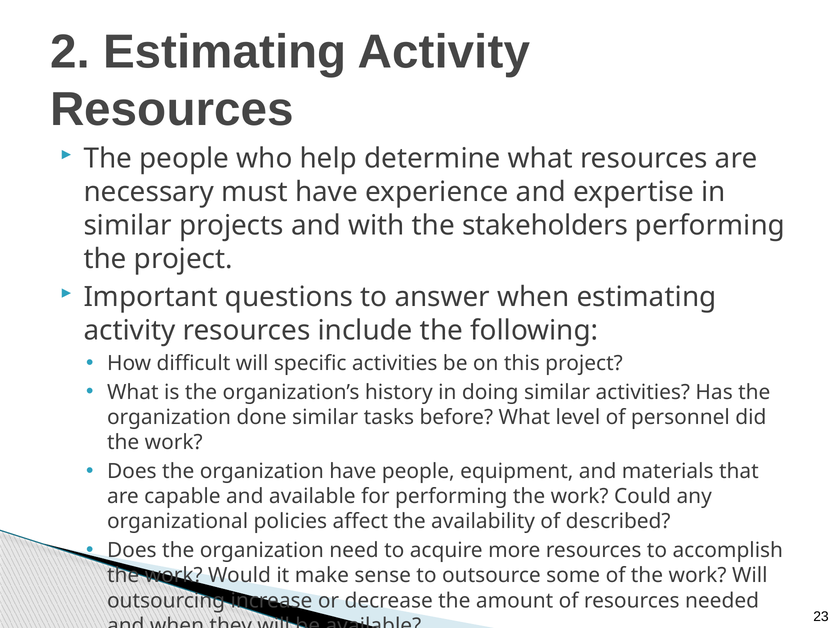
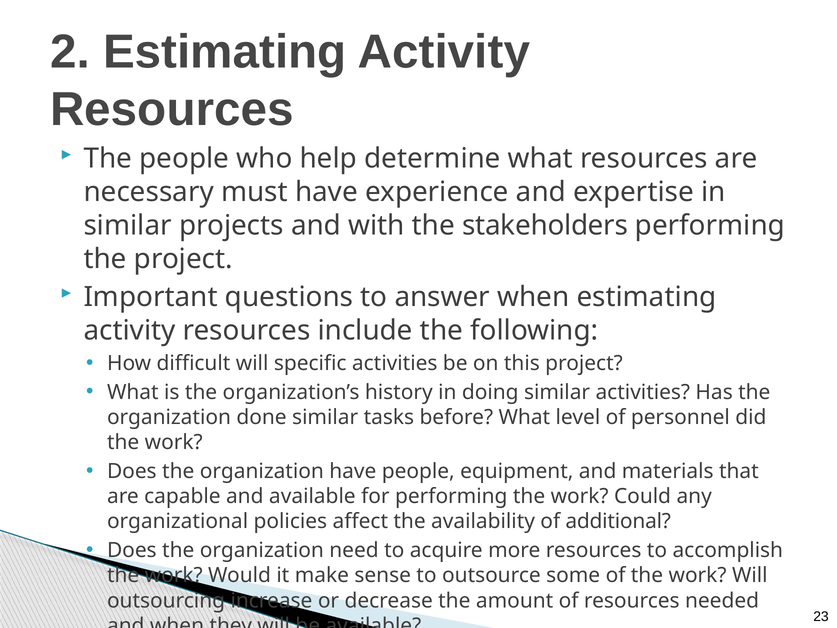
described: described -> additional
